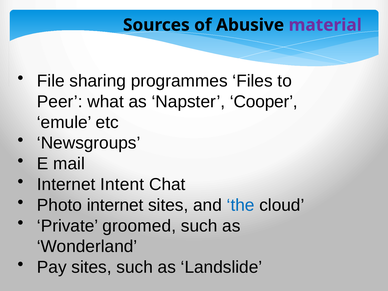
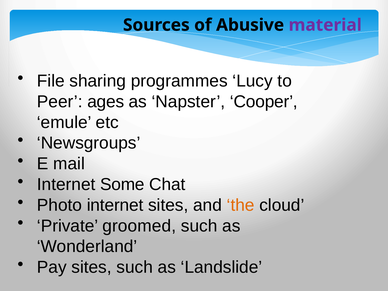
Files: Files -> Lucy
what: what -> ages
Intent: Intent -> Some
the colour: blue -> orange
